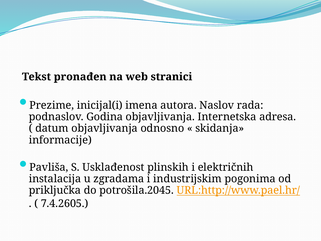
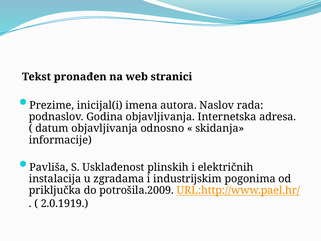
potrošila.2045: potrošila.2045 -> potrošila.2009
7.4.2605: 7.4.2605 -> 2.0.1919
